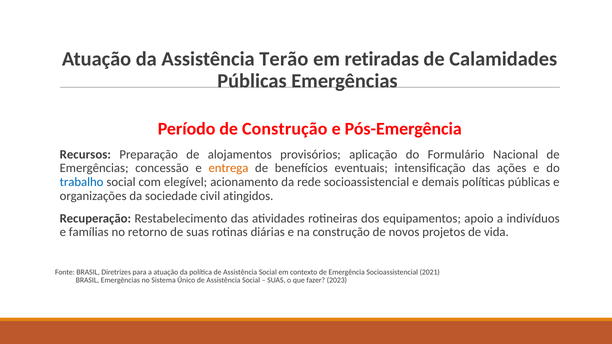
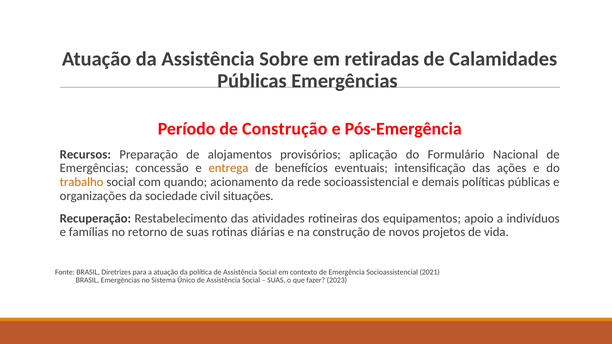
Terão: Terão -> Sobre
trabalho colour: blue -> orange
elegível: elegível -> quando
atingidos: atingidos -> situações
